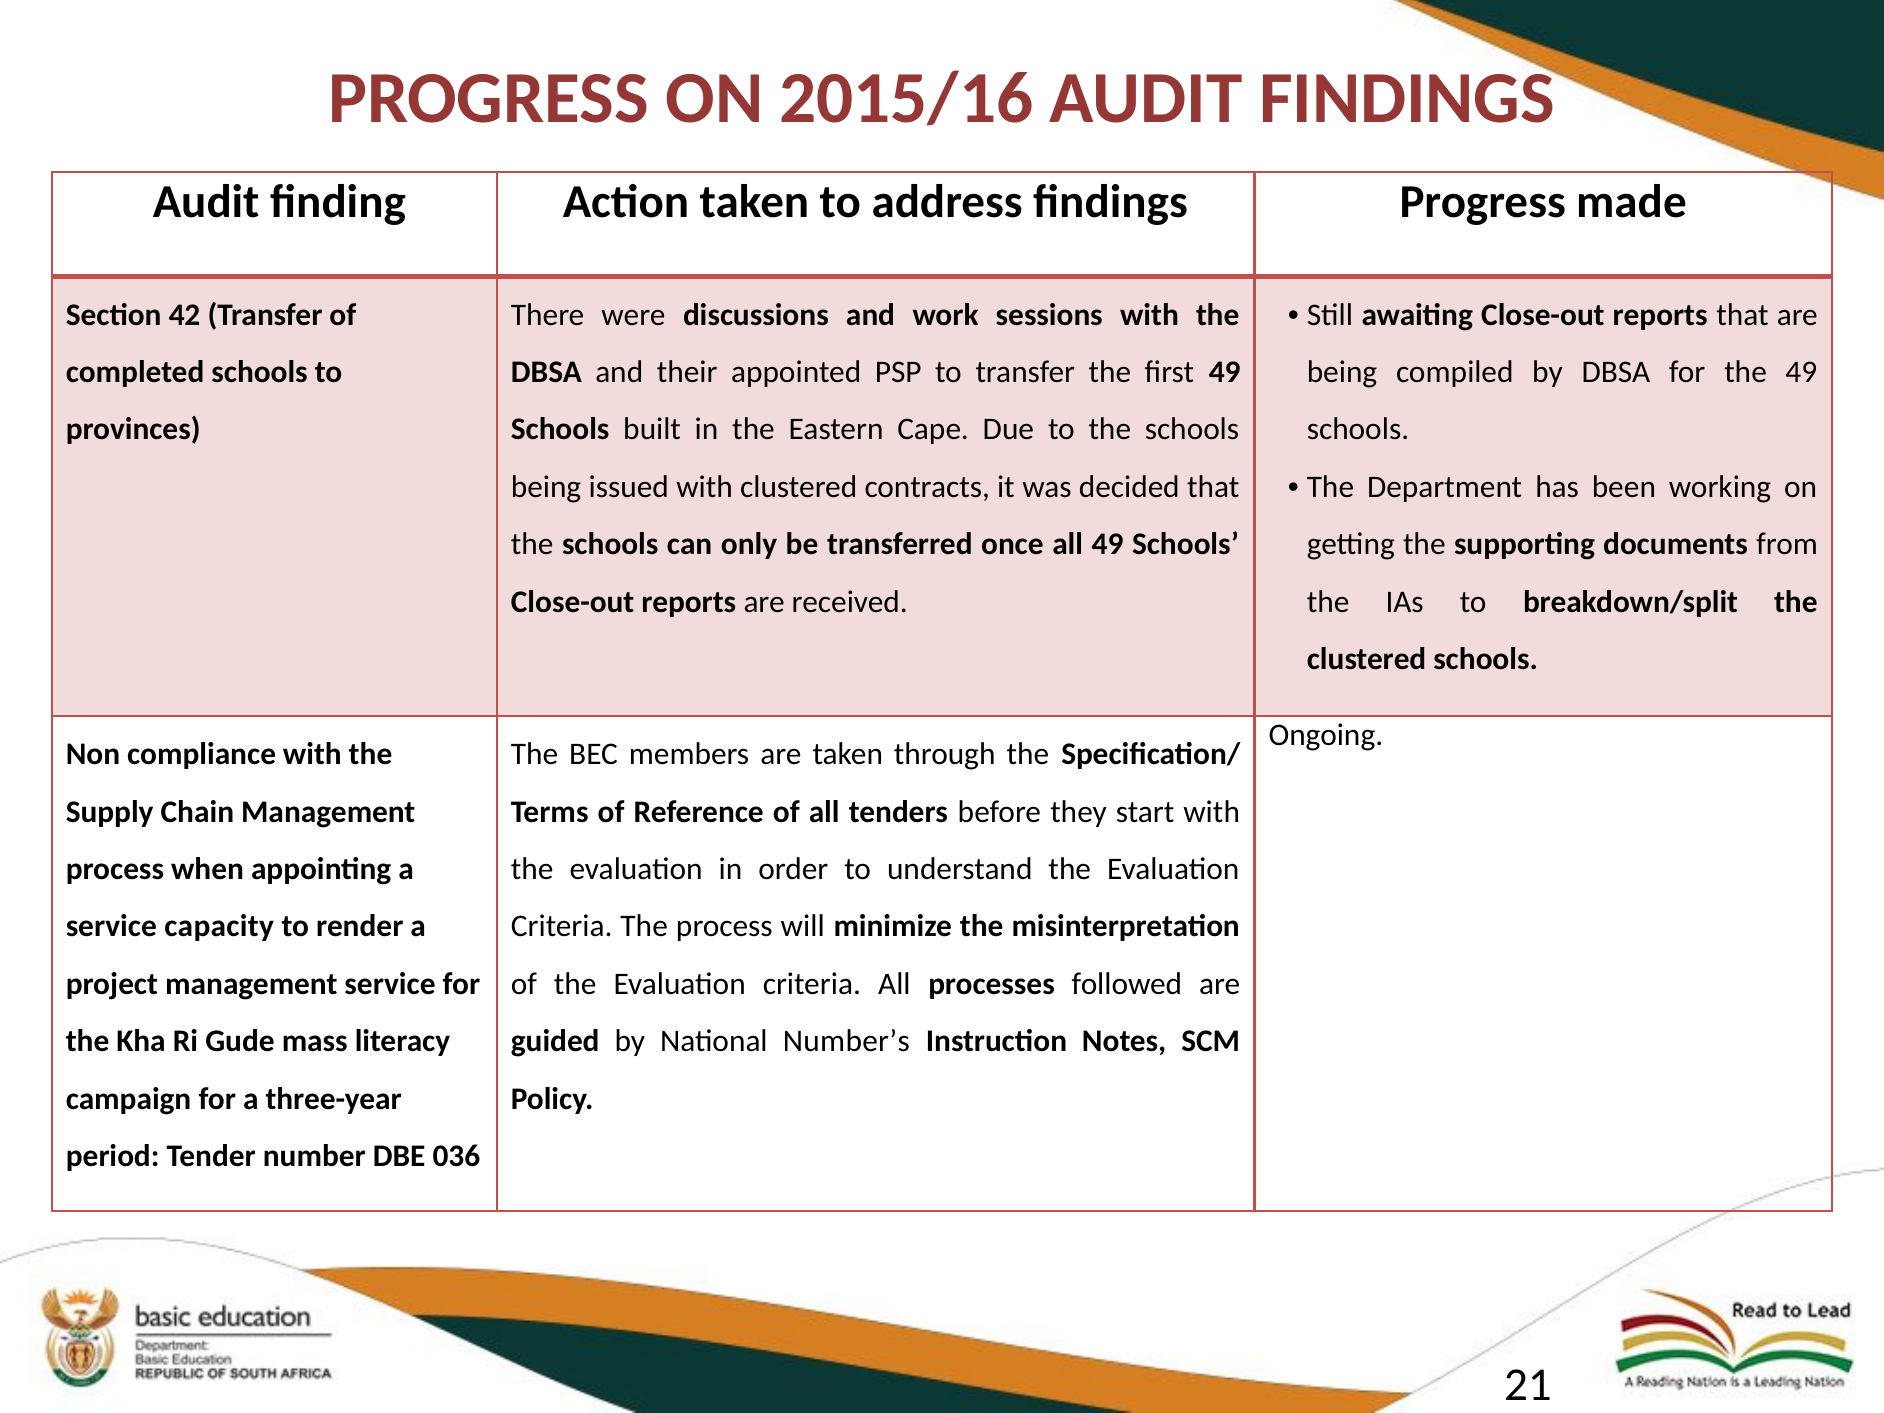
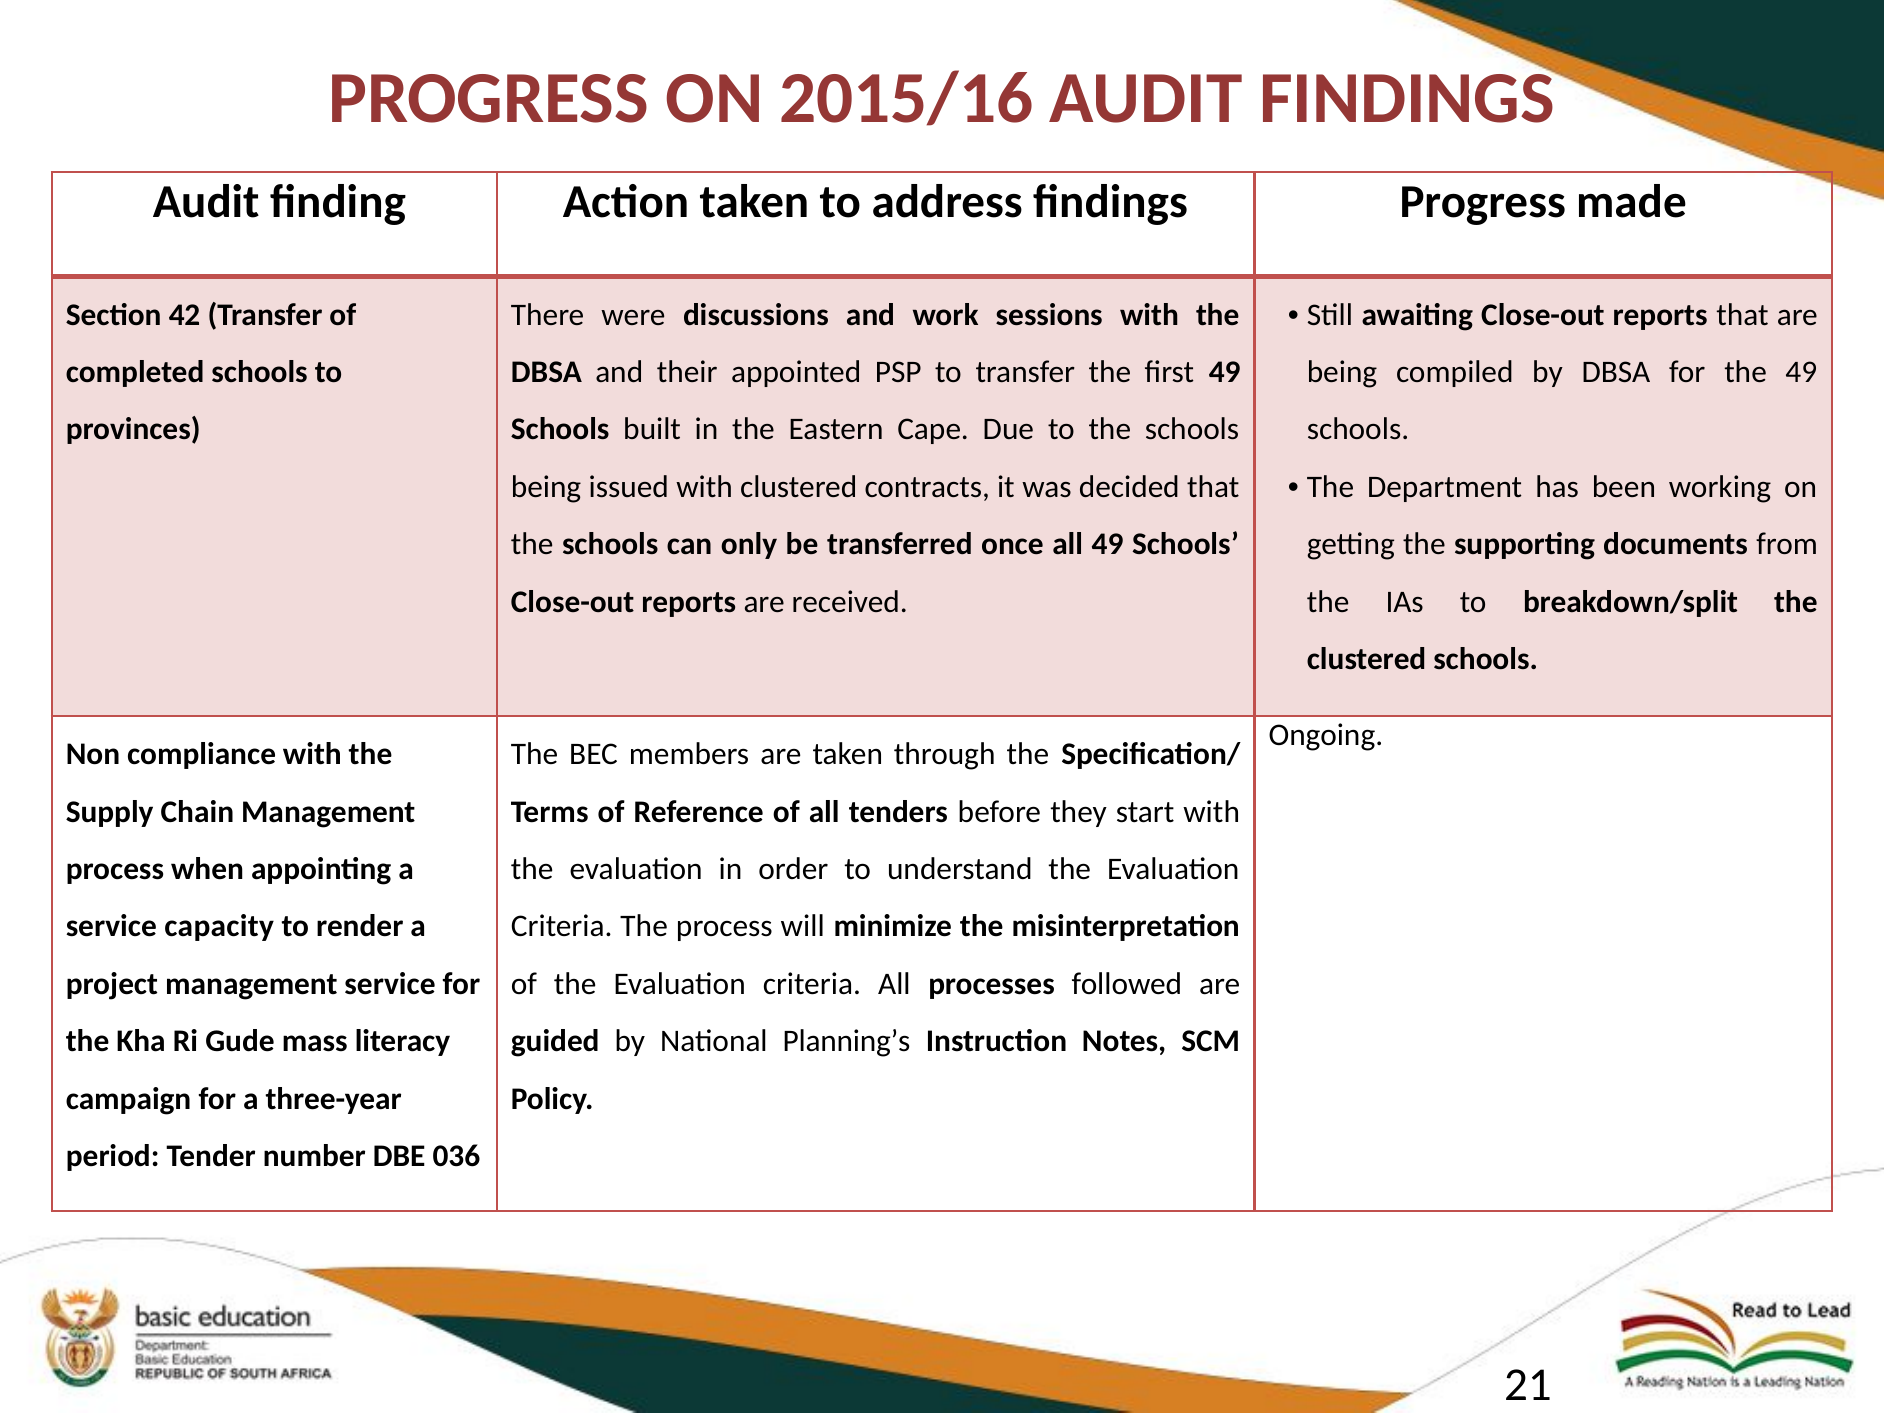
Number’s: Number’s -> Planning’s
